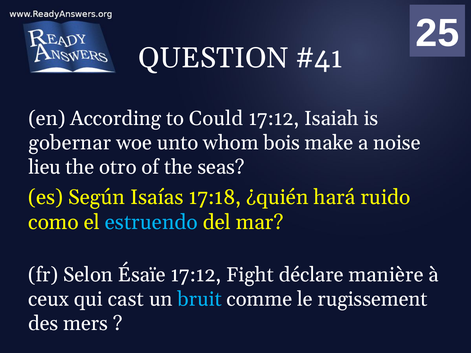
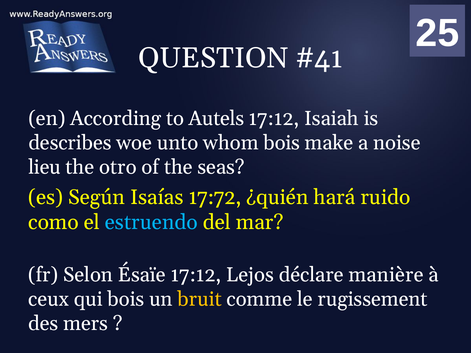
Could: Could -> Autels
gobernar: gobernar -> describes
17:18: 17:18 -> 17:72
Fight: Fight -> Lejos
qui cast: cast -> bois
bruit colour: light blue -> yellow
